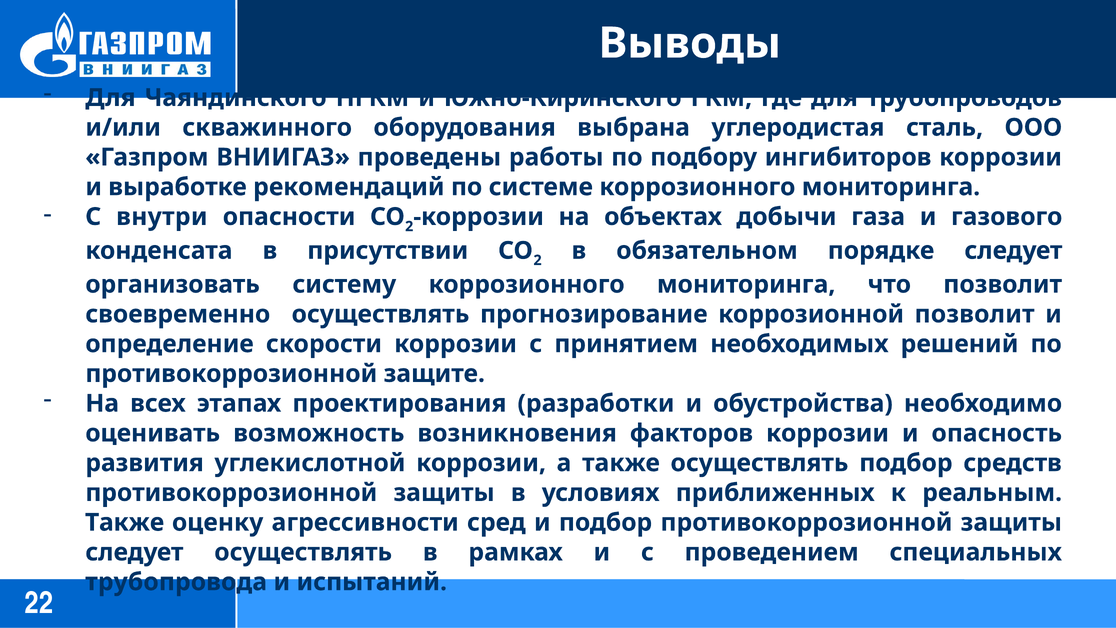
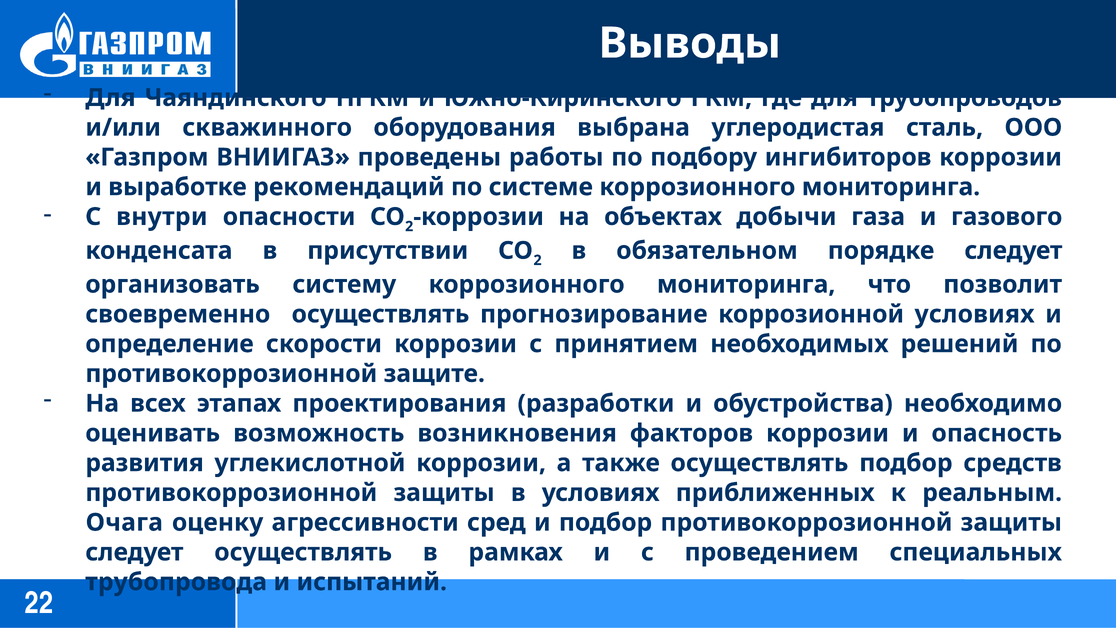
коррозионной позволит: позволит -> условиях
Также at (125, 522): Также -> Очага
